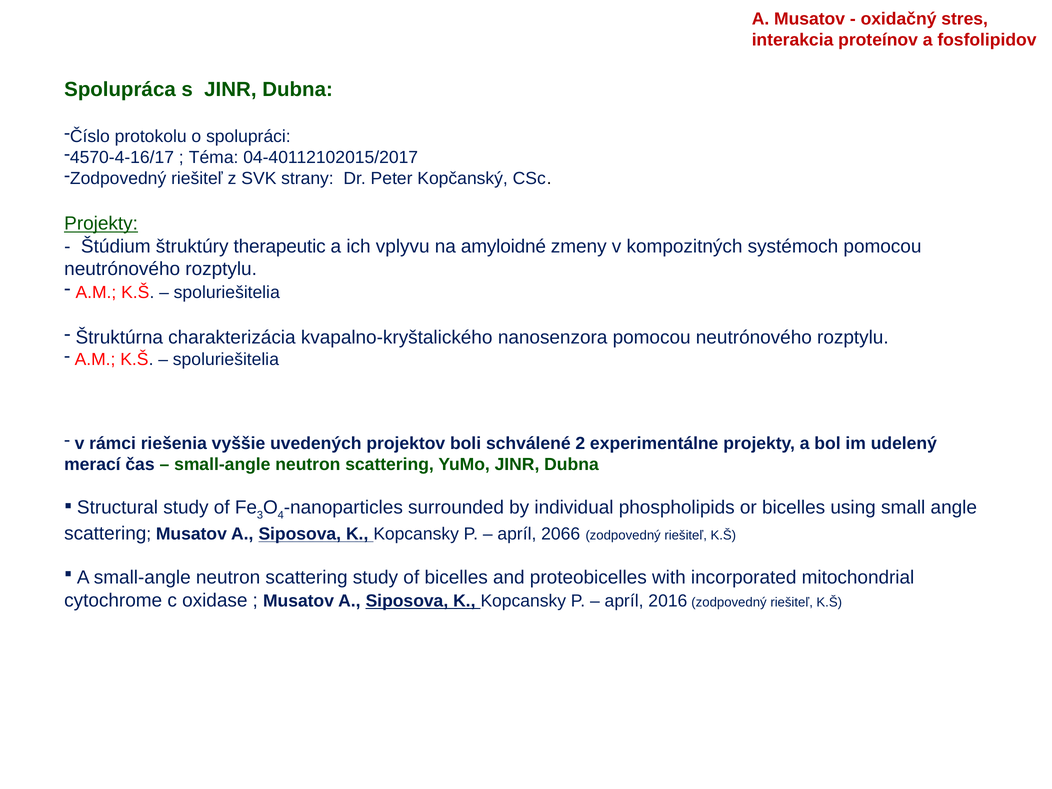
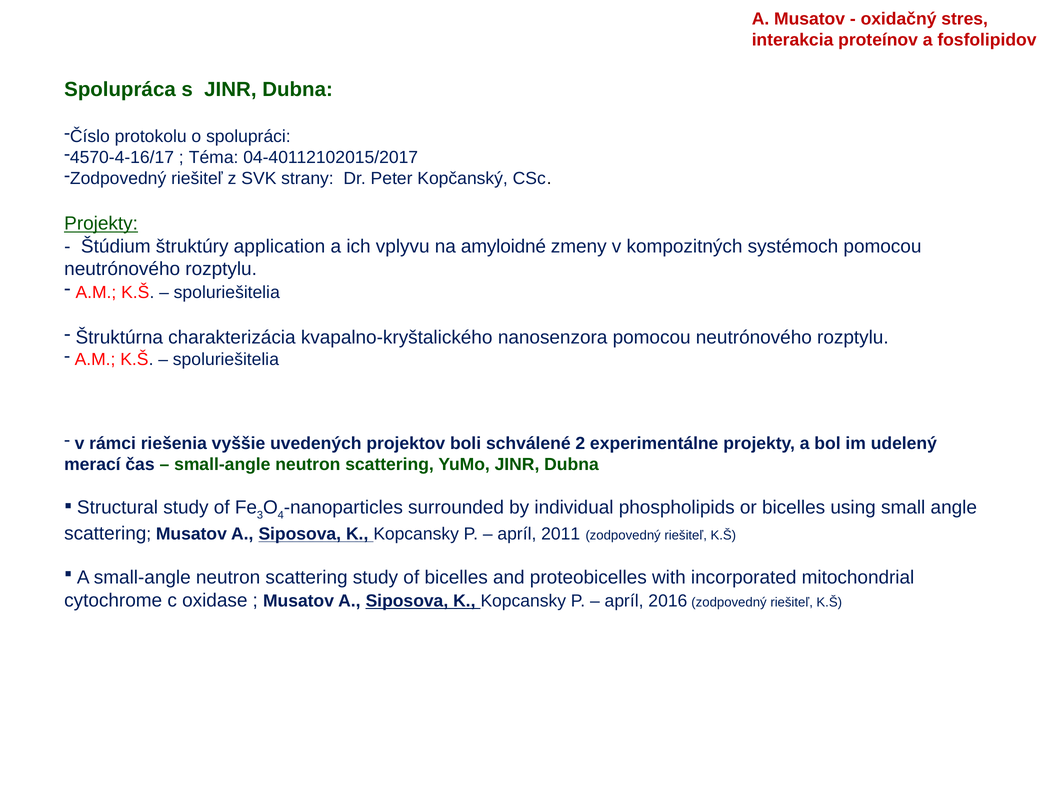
therapeutic: therapeutic -> application
2066: 2066 -> 2011
